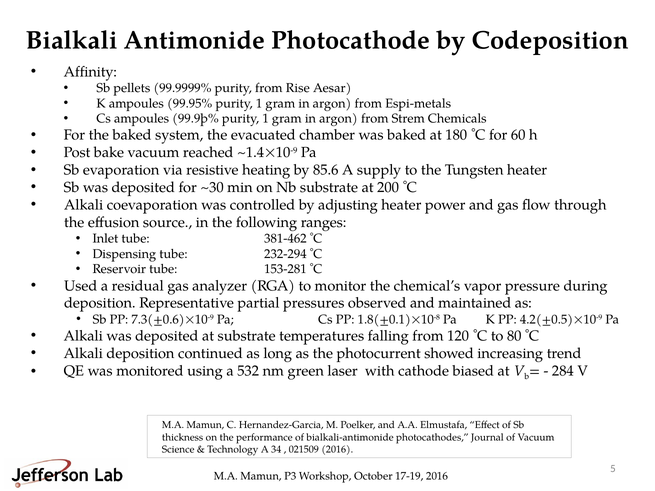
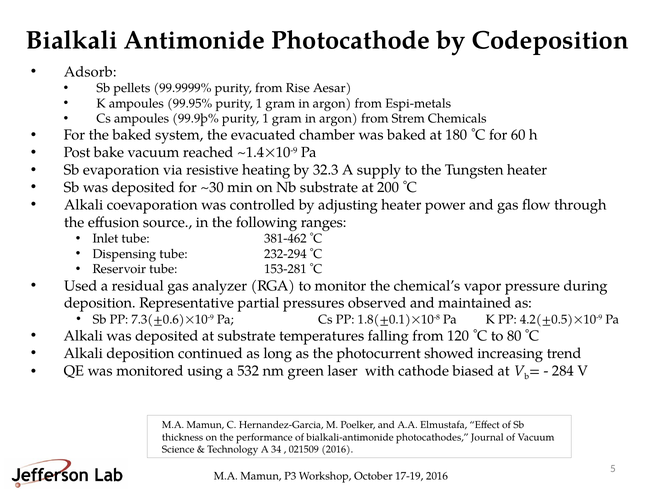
Affinity: Affinity -> Adsorb
85.6: 85.6 -> 32.3
